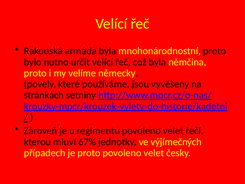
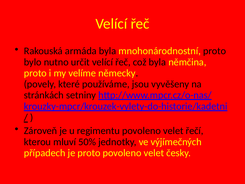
67%: 67% -> 50%
